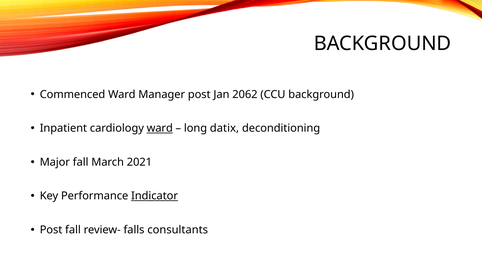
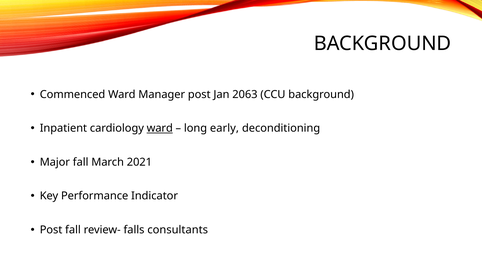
2062: 2062 -> 2063
datix: datix -> early
Indicator underline: present -> none
